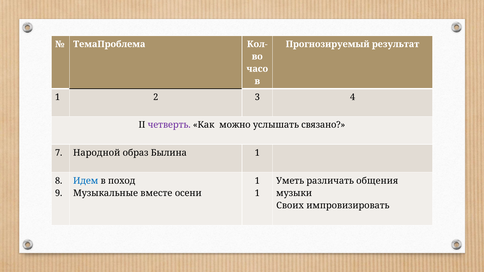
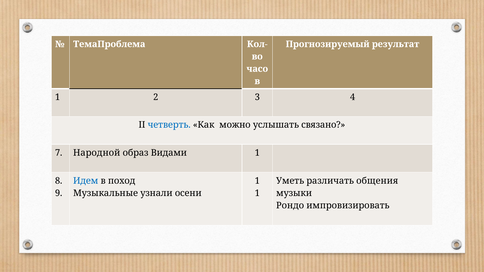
четверть colour: purple -> blue
Былина: Былина -> Видами
вместе: вместе -> узнали
Своих: Своих -> Рондо
